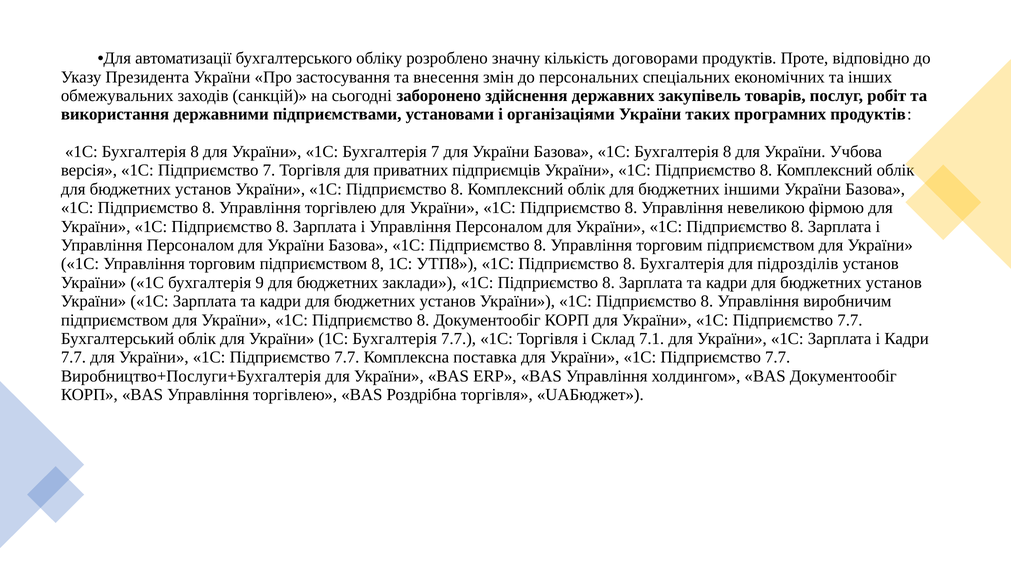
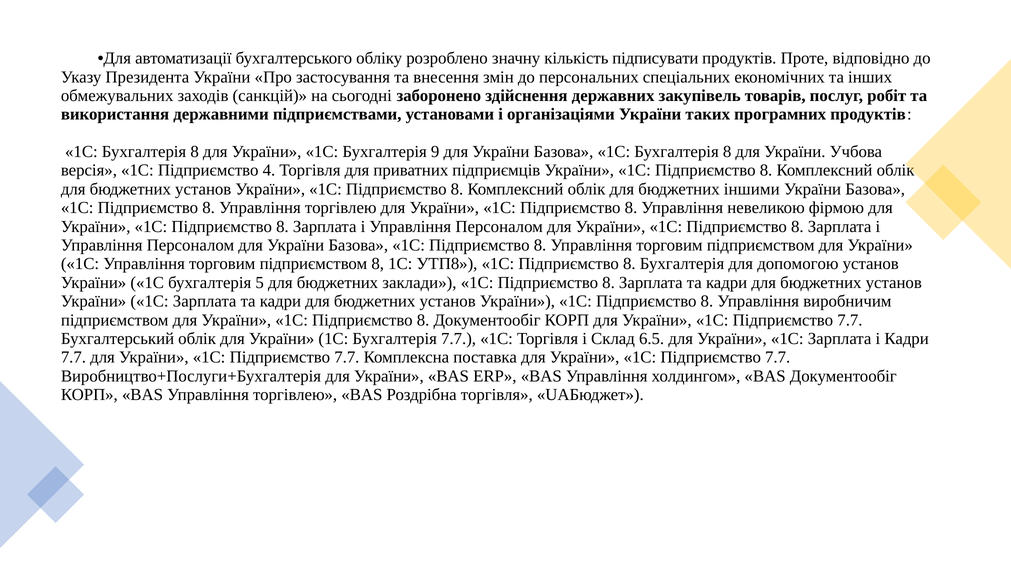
договорами: договорами -> підписувати
Бухгалтерія 7: 7 -> 9
Підприємство 7: 7 -> 4
підрозділів: підрозділів -> допомогою
9: 9 -> 5
7.1: 7.1 -> 6.5
